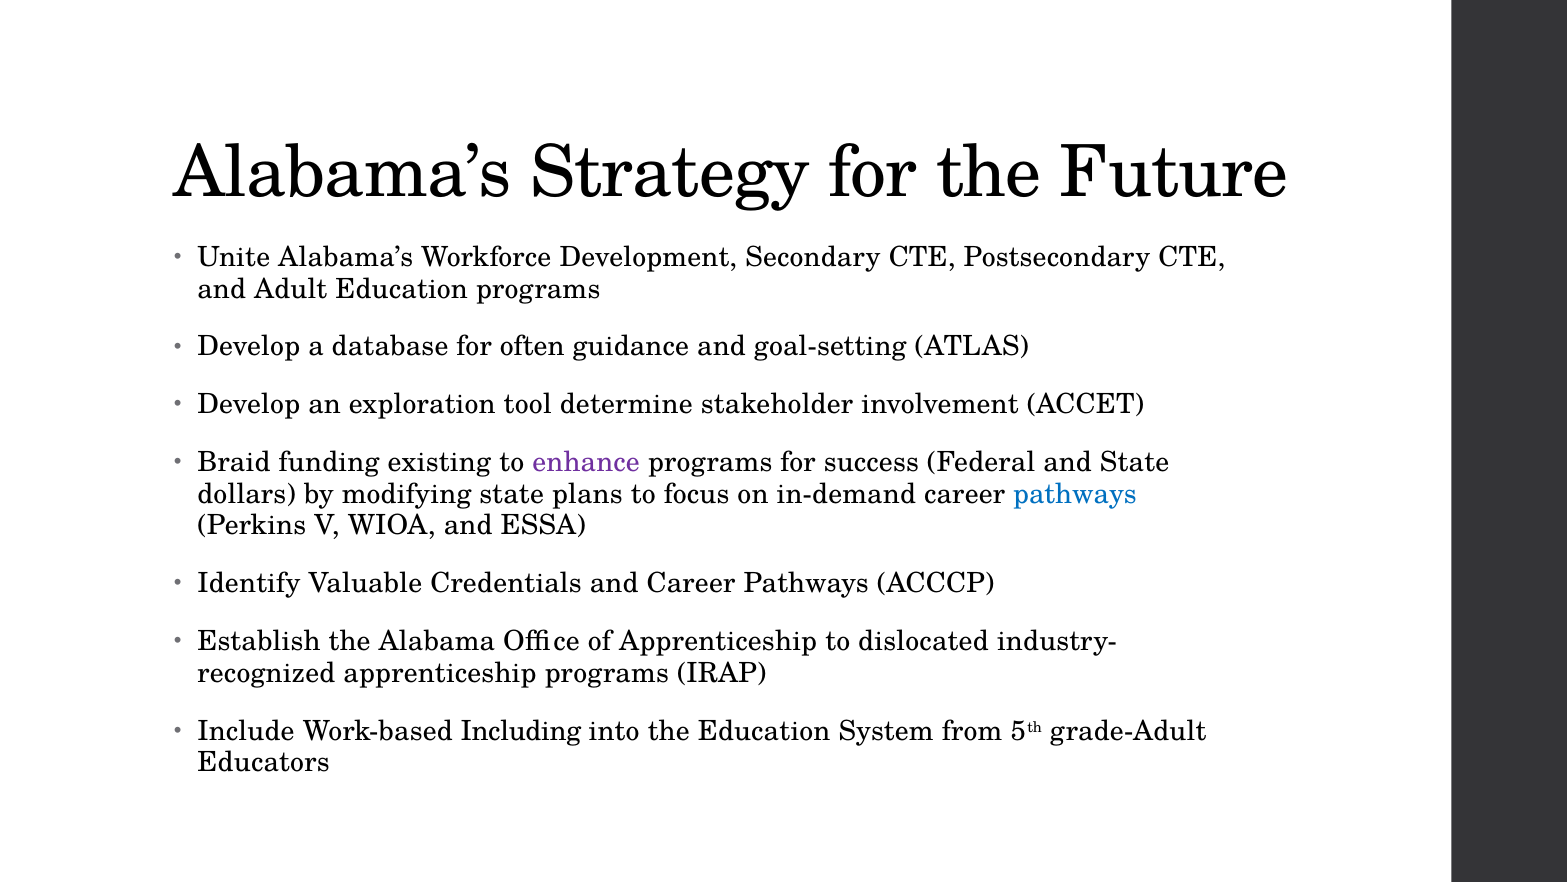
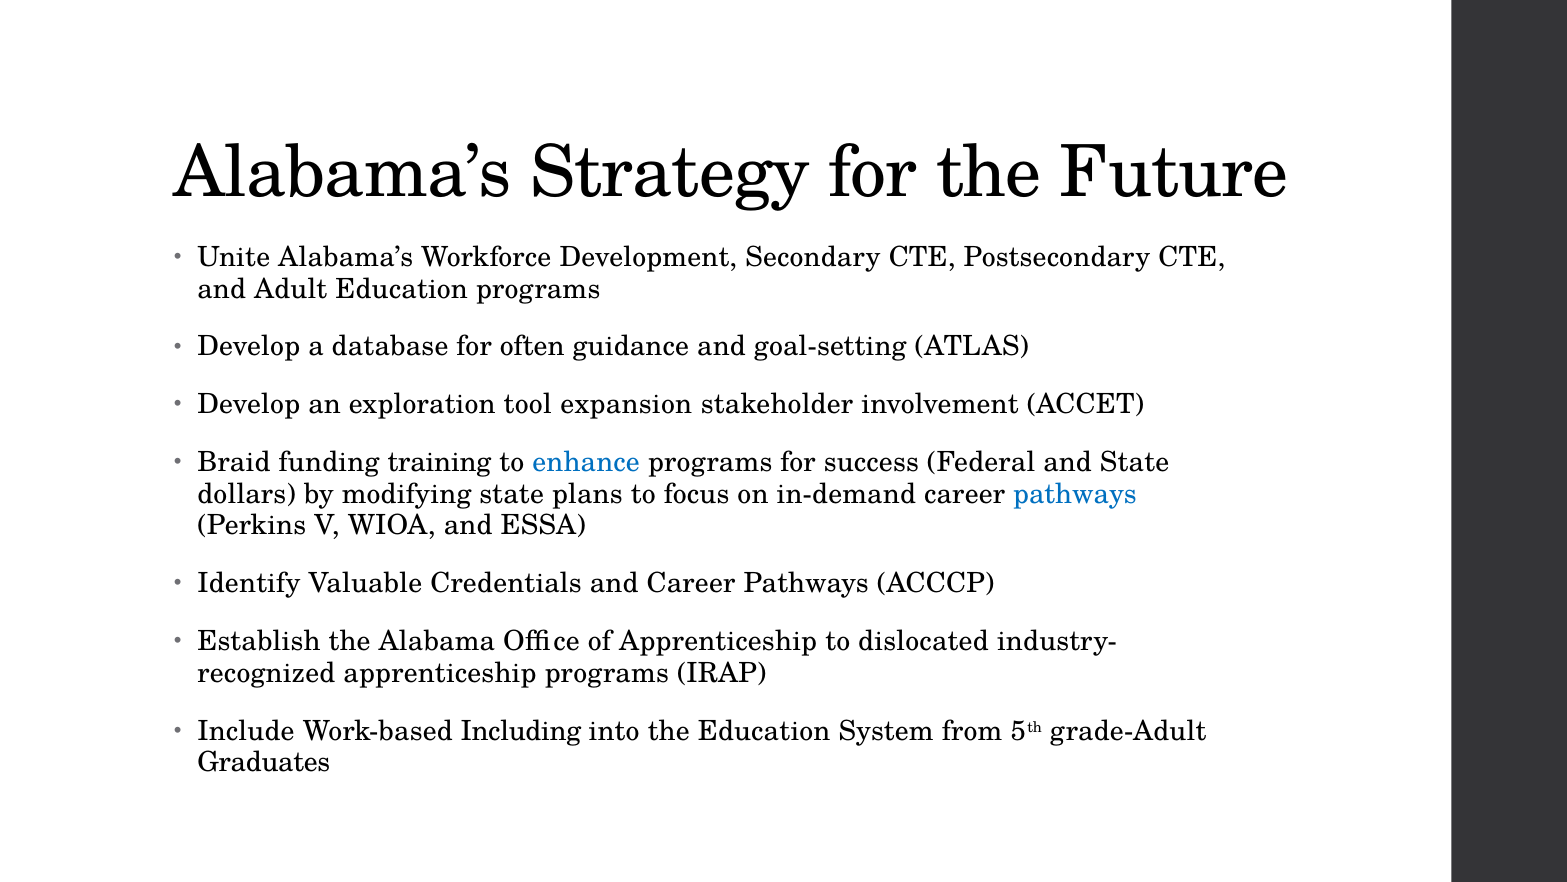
determine: determine -> expansion
existing: existing -> training
enhance colour: purple -> blue
Educators: Educators -> Graduates
